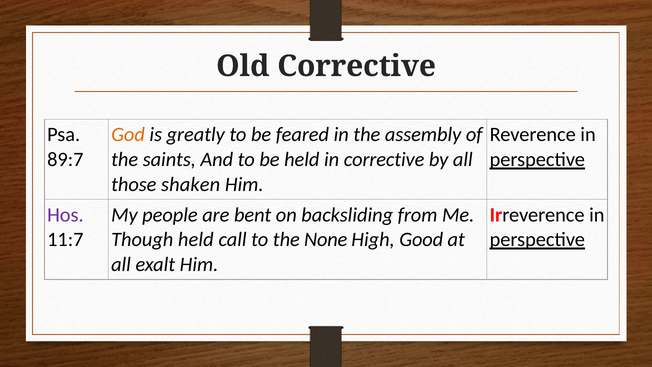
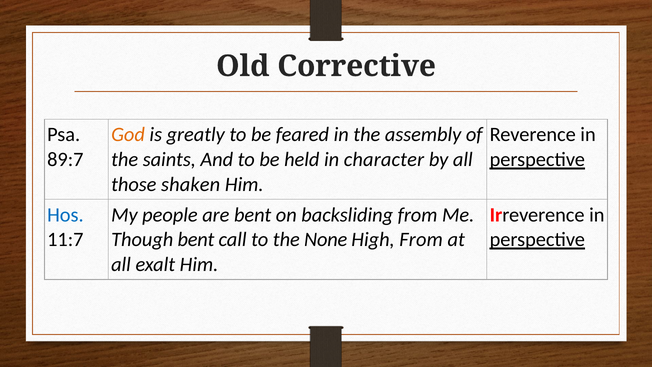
in corrective: corrective -> character
Hos colour: purple -> blue
Though held: held -> bent
High Good: Good -> From
